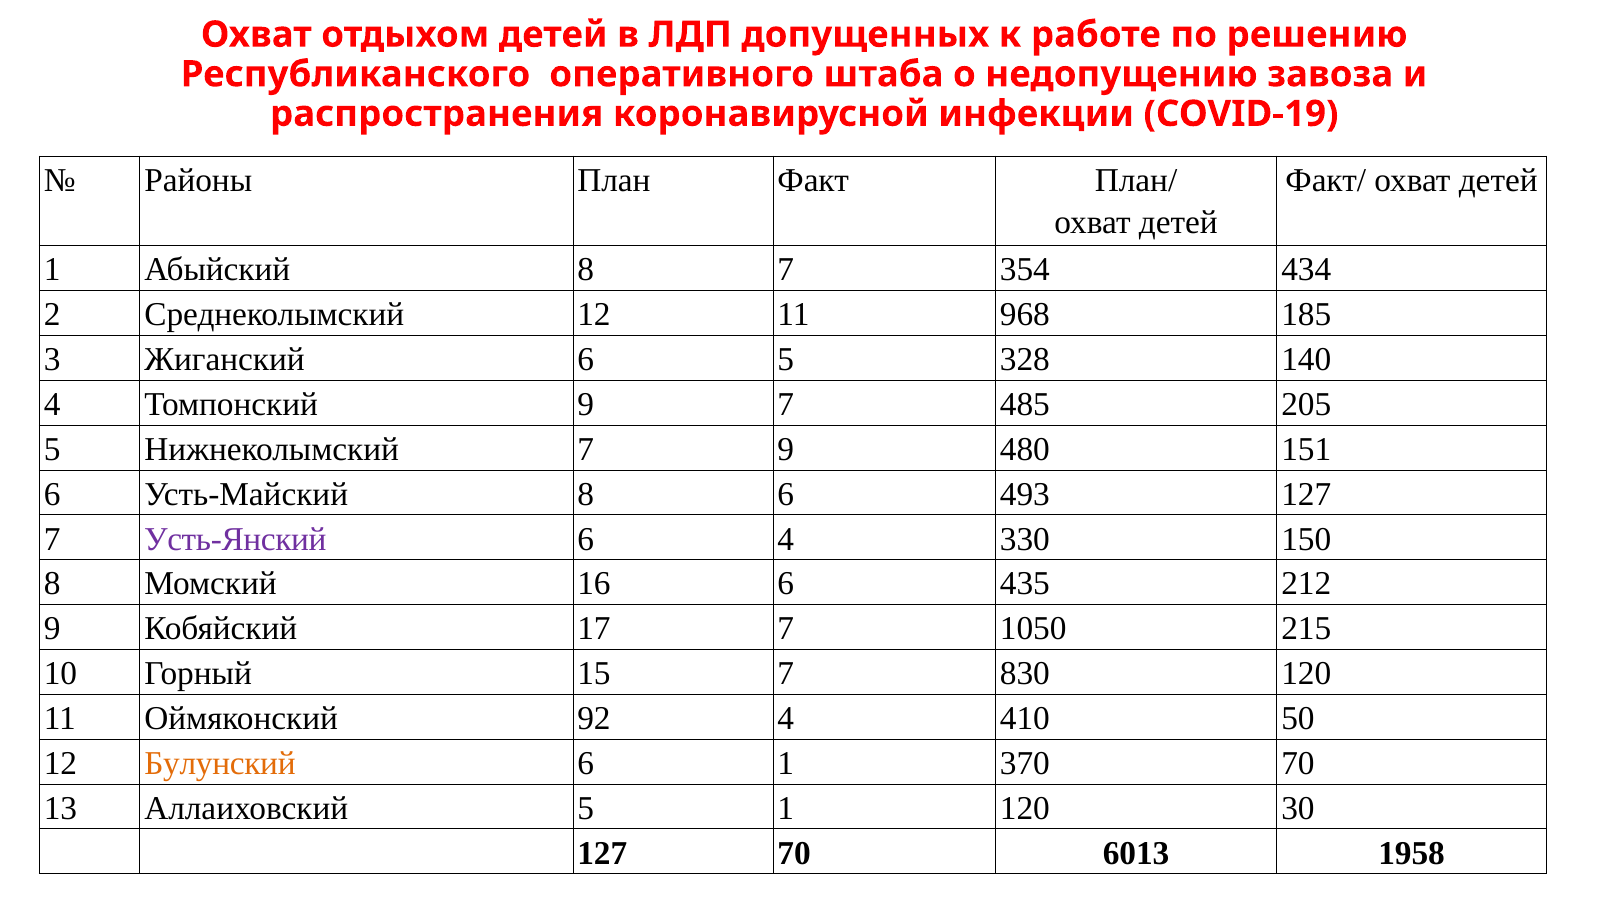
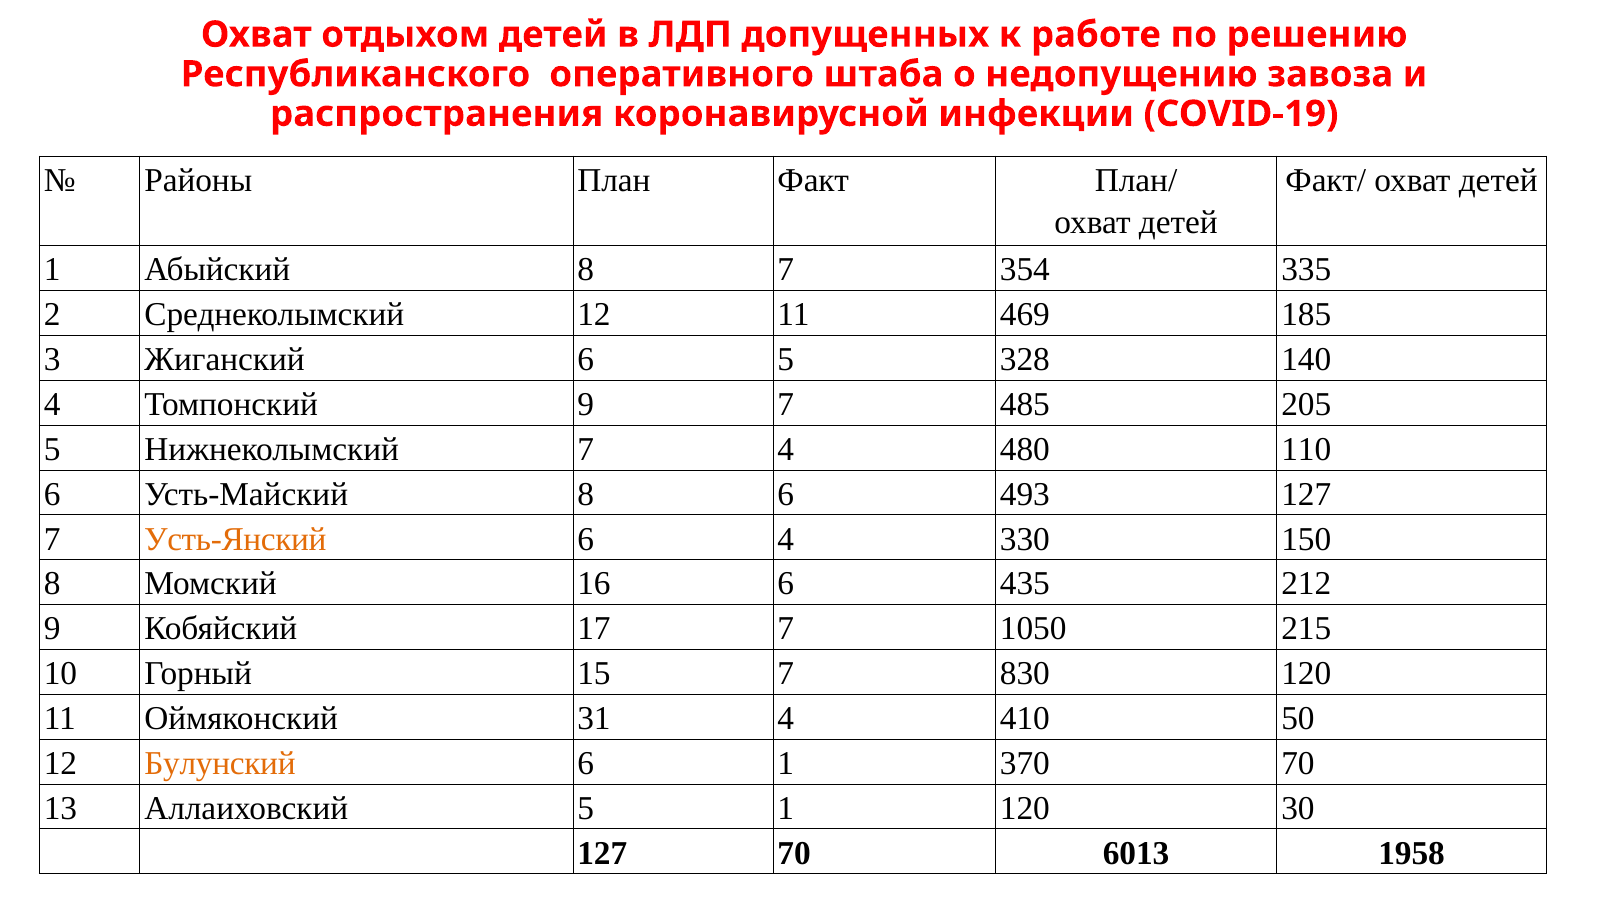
434: 434 -> 335
968: 968 -> 469
7 9: 9 -> 4
151: 151 -> 110
Усть-Янский colour: purple -> orange
92: 92 -> 31
